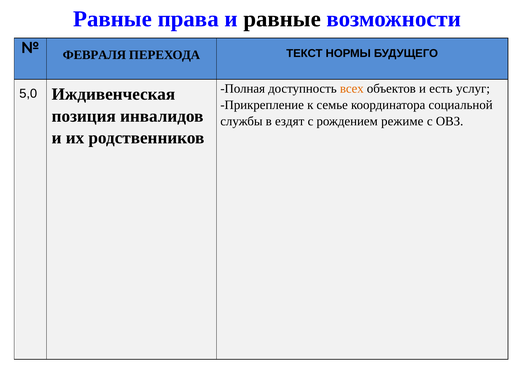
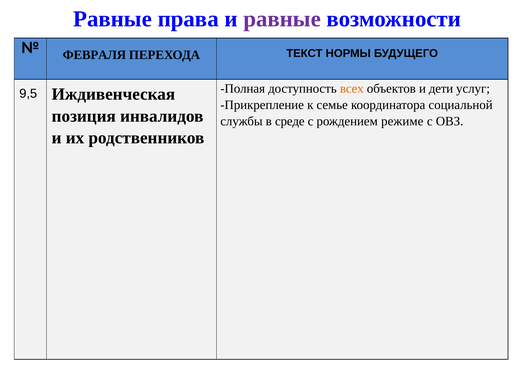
равные at (282, 19) colour: black -> purple
есть: есть -> дети
5,0: 5,0 -> 9,5
ездят: ездят -> среде
